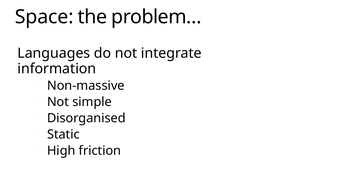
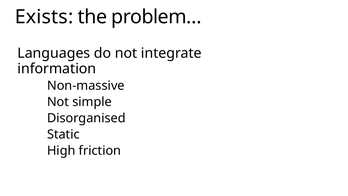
Space: Space -> Exists
